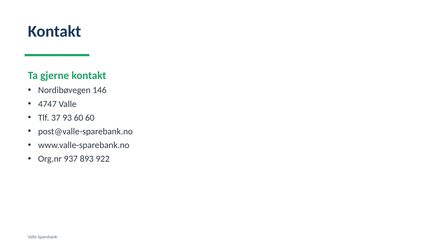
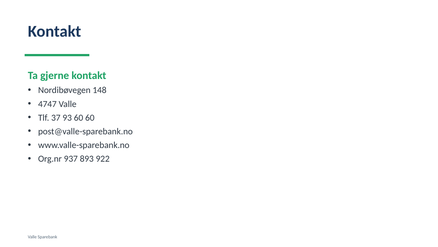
146: 146 -> 148
